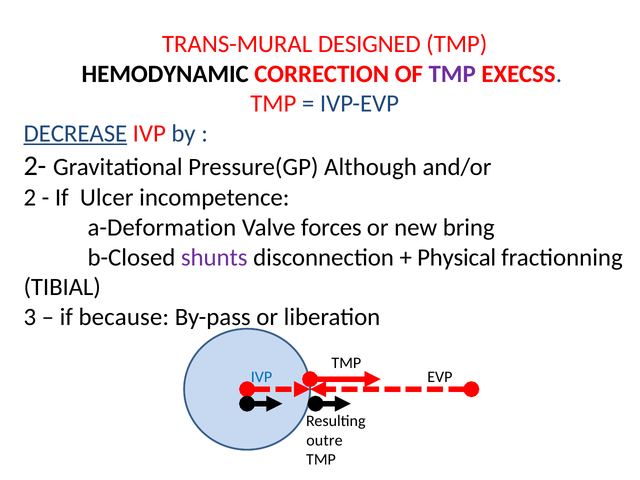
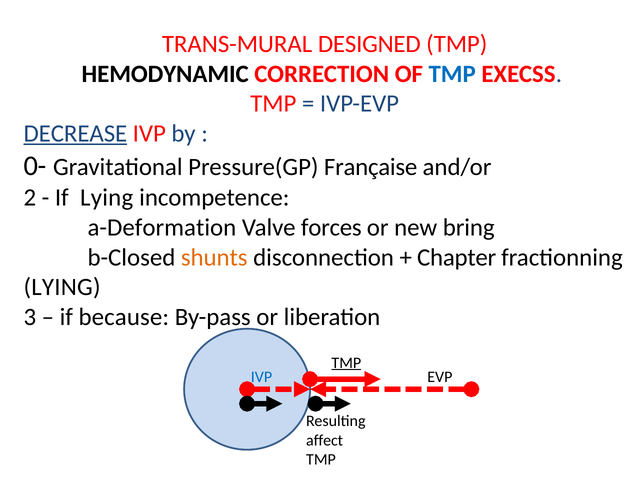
TMP at (452, 74) colour: purple -> blue
2-: 2- -> 0-
Although: Although -> Française
If Ulcer: Ulcer -> Lying
shunts colour: purple -> orange
Physical: Physical -> Chapter
TIBIAL at (62, 287): TIBIAL -> LYING
TMP at (346, 363) underline: none -> present
outre: outre -> affect
